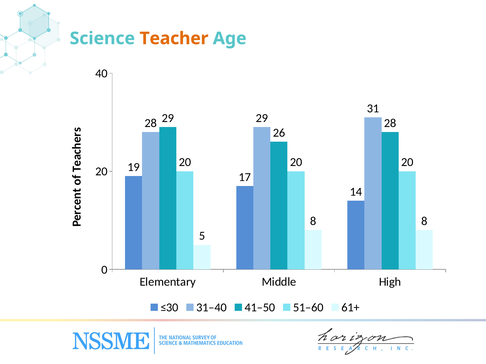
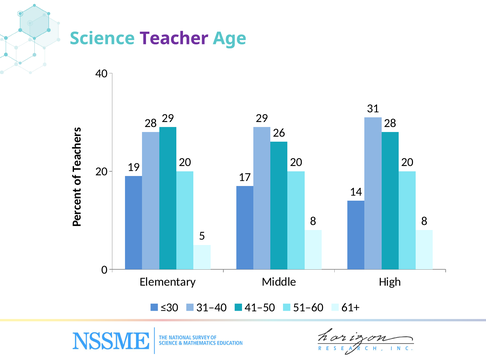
Teacher colour: orange -> purple
